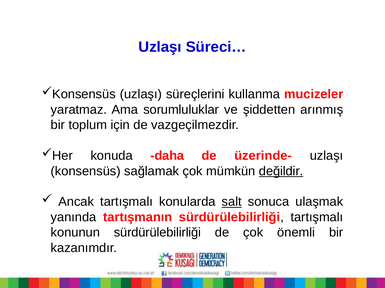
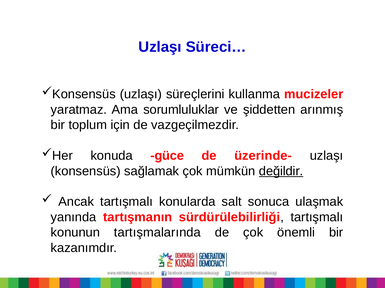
daha: daha -> güce
salt underline: present -> none
konunun sürdürülebilirliği: sürdürülebilirliği -> tartışmalarında
